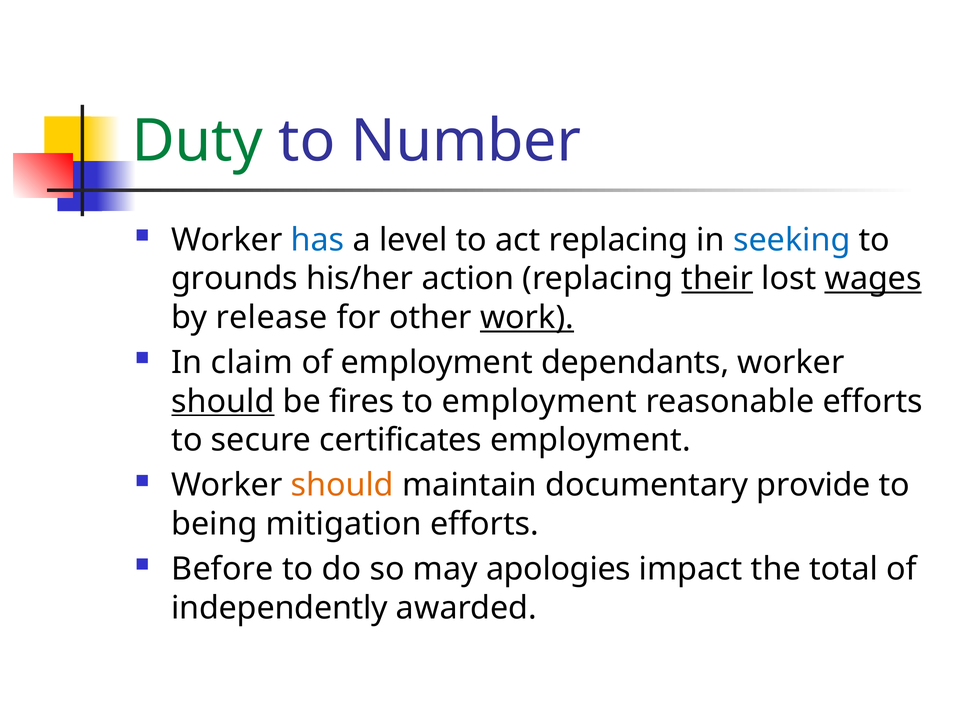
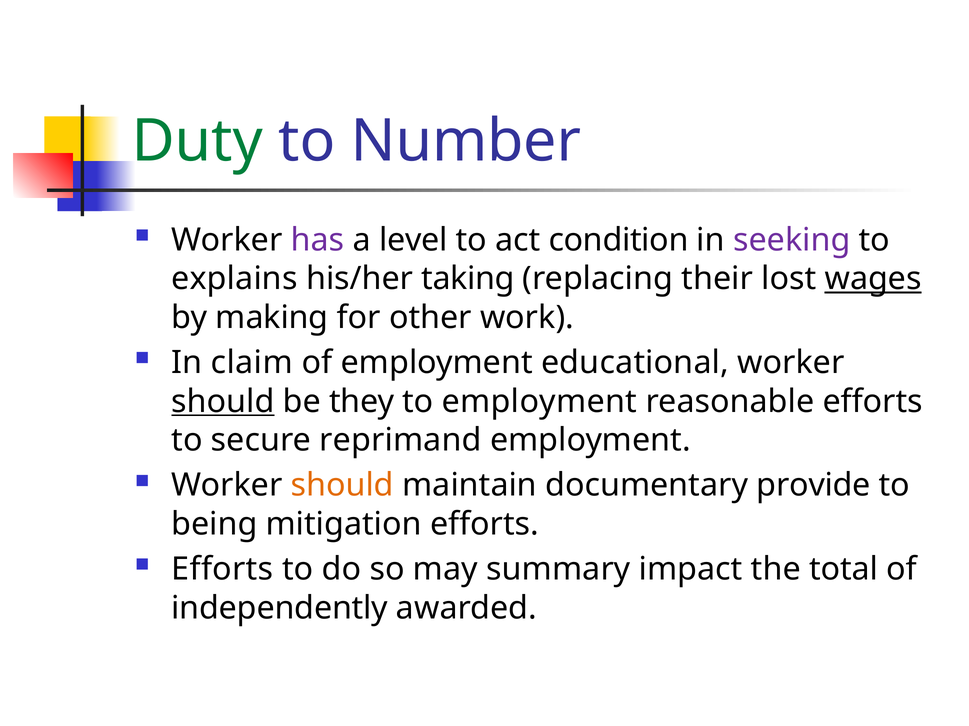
has colour: blue -> purple
act replacing: replacing -> condition
seeking colour: blue -> purple
grounds: grounds -> explains
action: action -> taking
their underline: present -> none
release: release -> making
work underline: present -> none
dependants: dependants -> educational
fires: fires -> they
certificates: certificates -> reprimand
Before at (222, 570): Before -> Efforts
apologies: apologies -> summary
